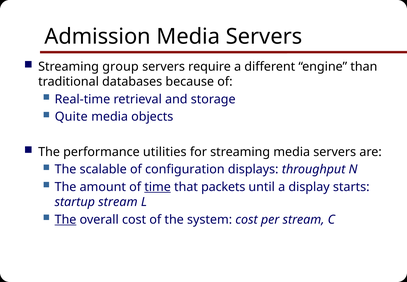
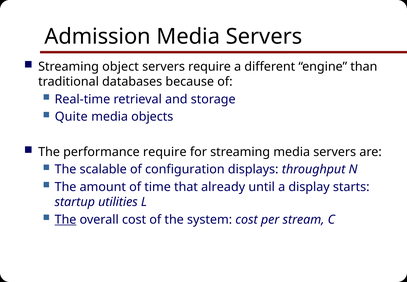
group: group -> object
performance utilities: utilities -> require
time underline: present -> none
packets: packets -> already
startup stream: stream -> utilities
